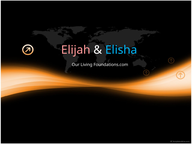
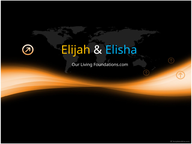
Elijah colour: pink -> yellow
